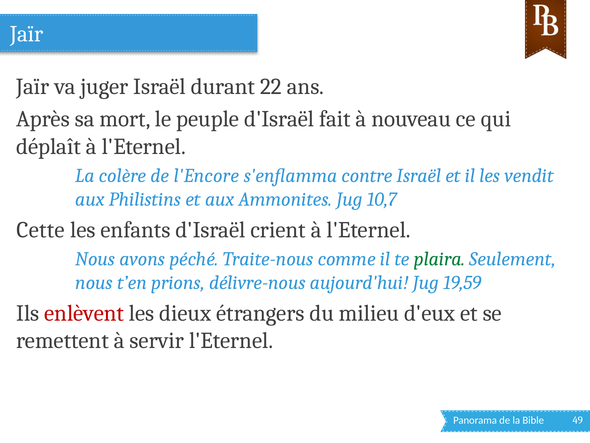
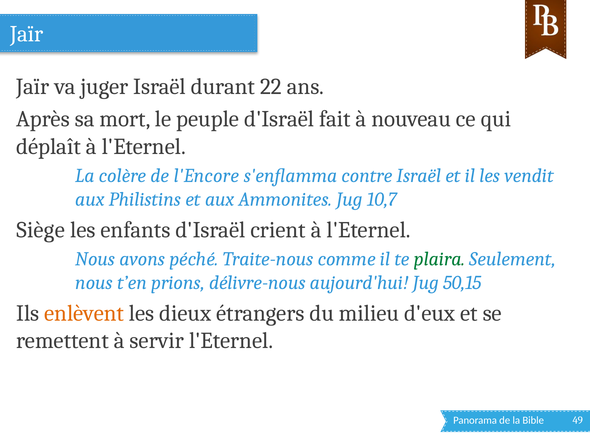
Cette: Cette -> Siège
19,59: 19,59 -> 50,15
enlèvent colour: red -> orange
